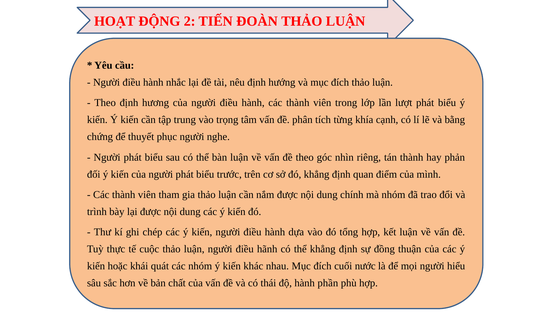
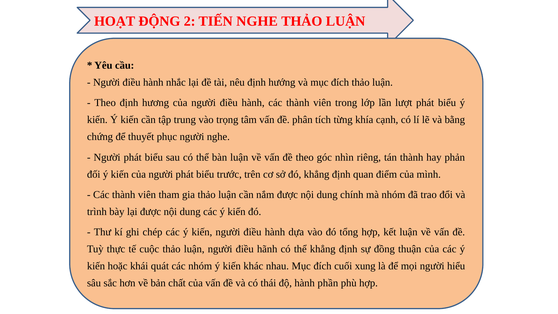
TIẾN ĐOÀN: ĐOÀN -> NGHE
nước: nước -> xung
